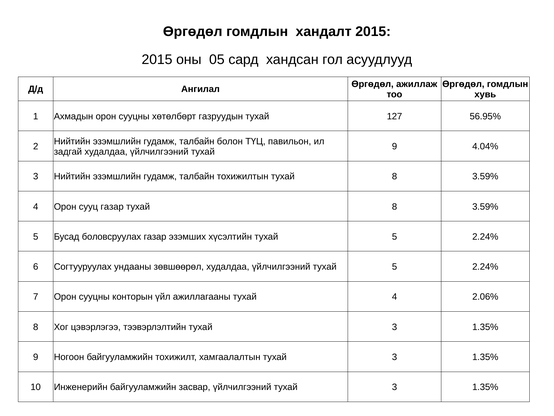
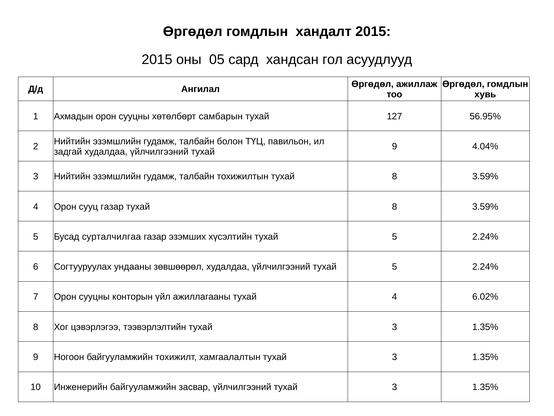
газруудын: газруудын -> самбарын
боловсруулах: боловсруулах -> сурталчилгаа
2.06%: 2.06% -> 6.02%
